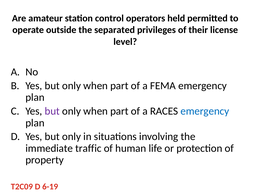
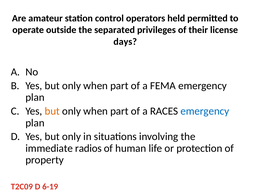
level: level -> days
but at (52, 111) colour: purple -> orange
traffic: traffic -> radios
